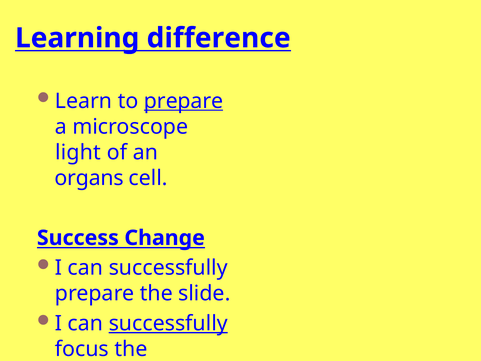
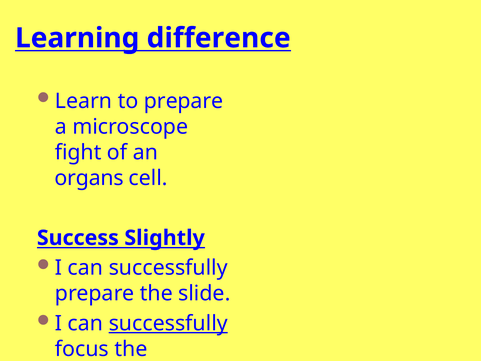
prepare at (184, 101) underline: present -> none
light: light -> fight
Change: Change -> Slightly
